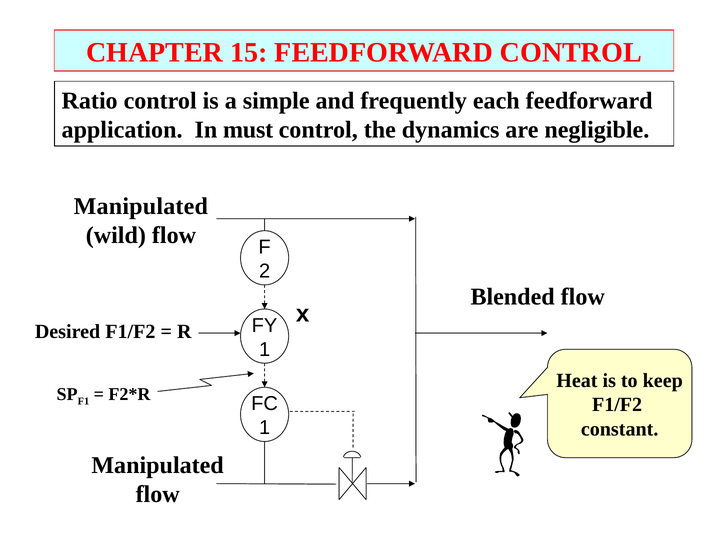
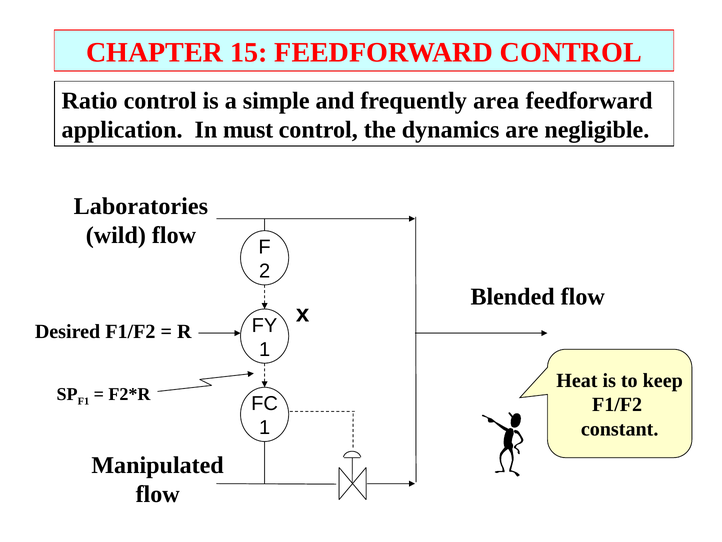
each: each -> area
Manipulated at (141, 206): Manipulated -> Laboratories
